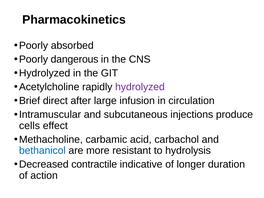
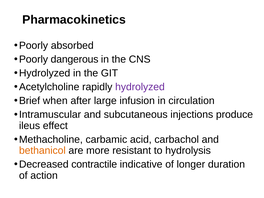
direct: direct -> when
cells: cells -> ileus
bethanicol colour: blue -> orange
